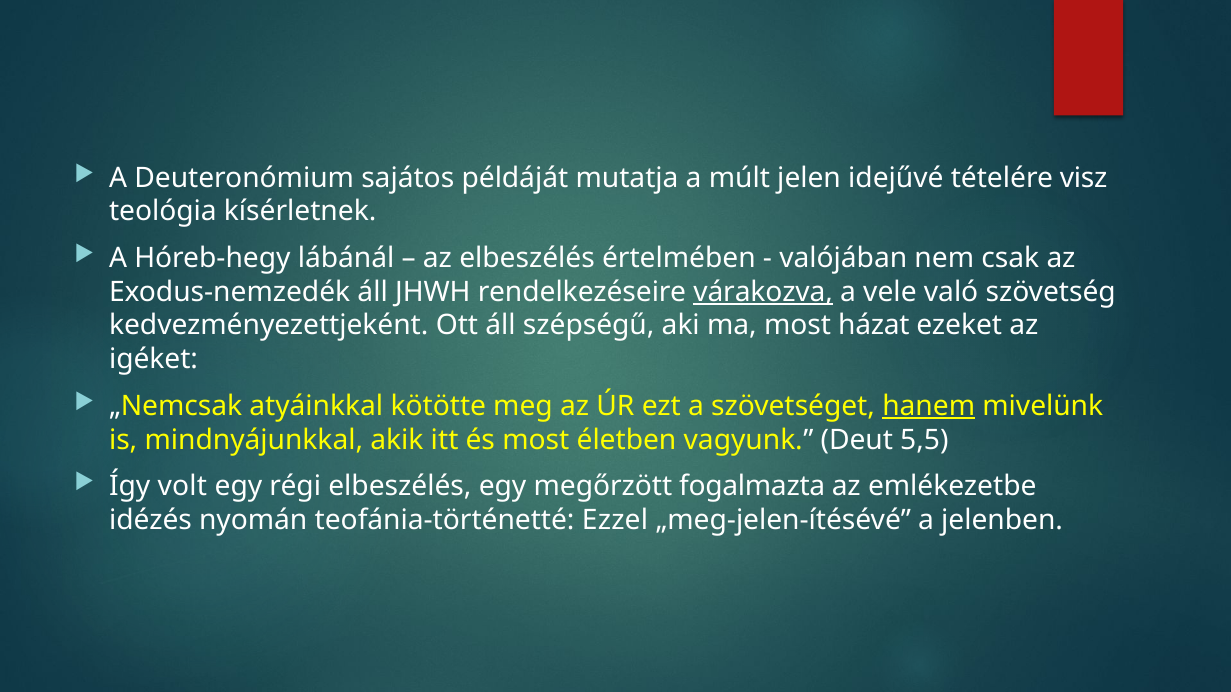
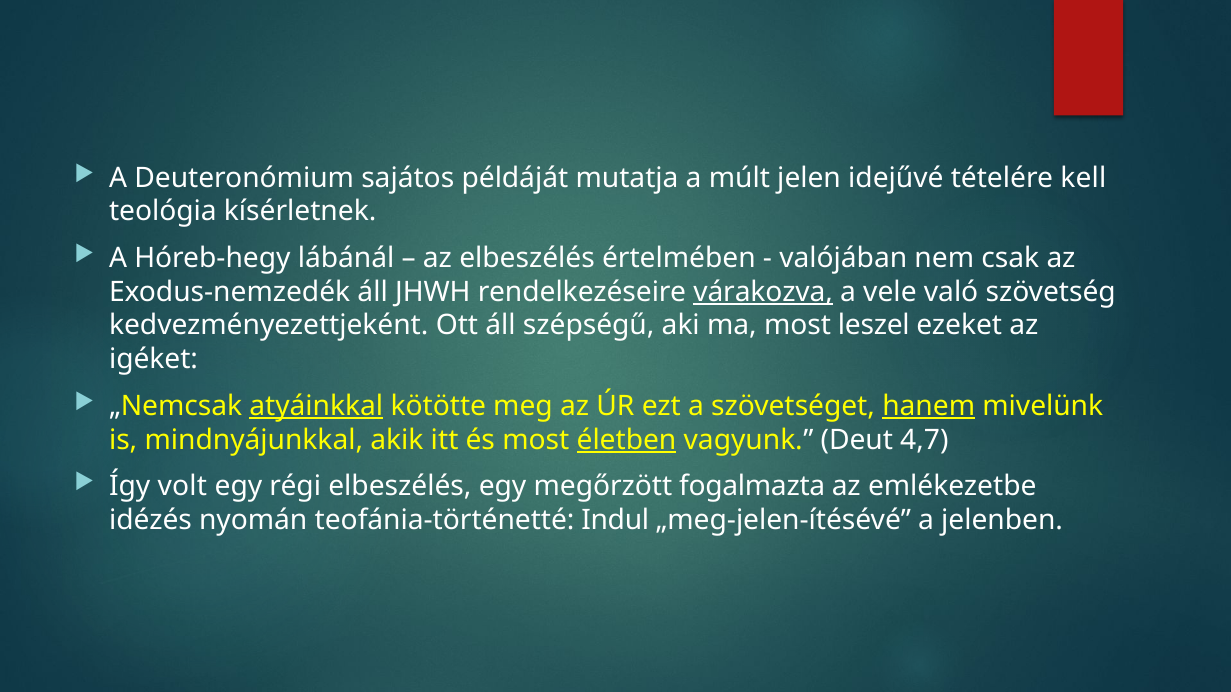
visz: visz -> kell
házat: házat -> leszel
atyáinkkal underline: none -> present
életben underline: none -> present
5,5: 5,5 -> 4,7
Ezzel: Ezzel -> Indul
